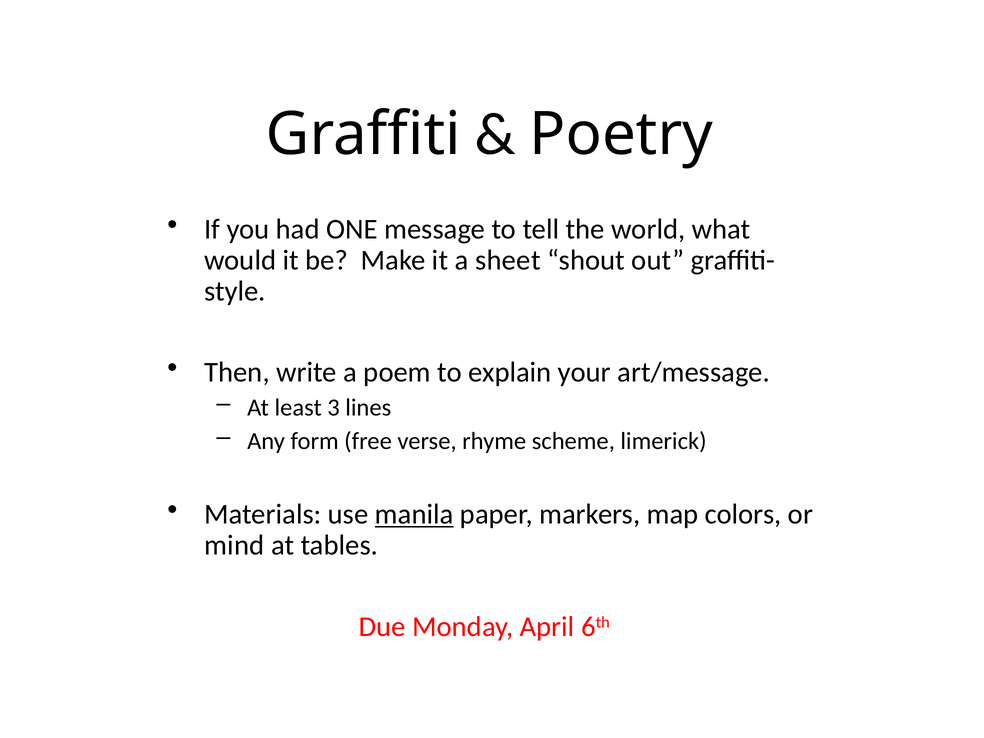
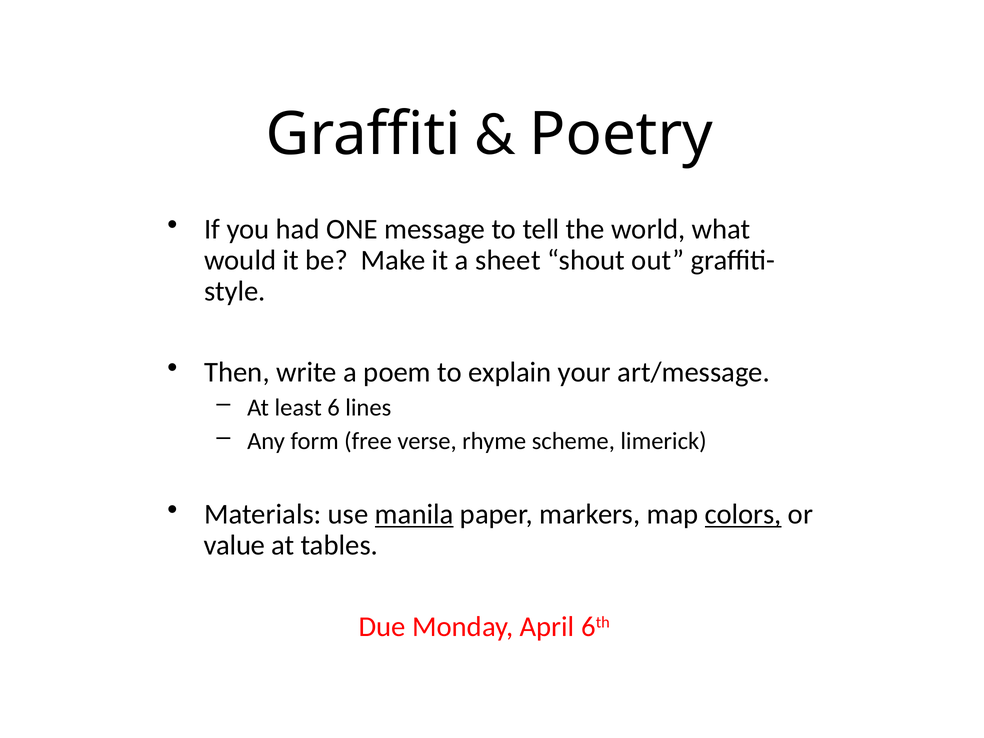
3: 3 -> 6
colors underline: none -> present
mind: mind -> value
